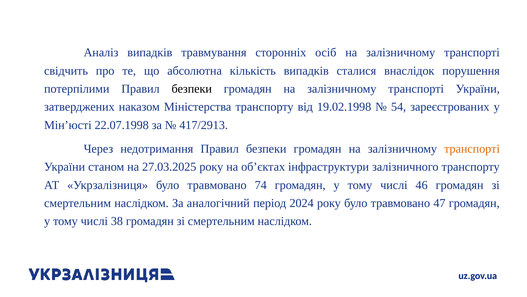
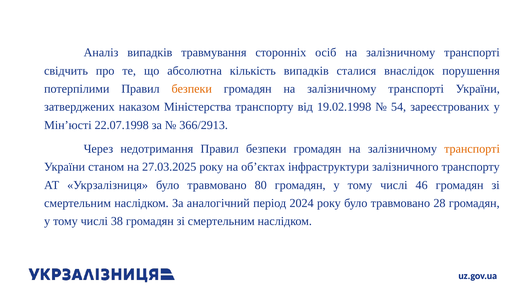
безпеки at (192, 89) colour: black -> orange
417/2913: 417/2913 -> 366/2913
74: 74 -> 80
47: 47 -> 28
